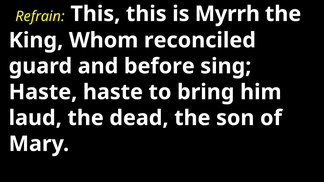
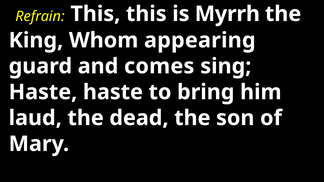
reconciled: reconciled -> appearing
before: before -> comes
